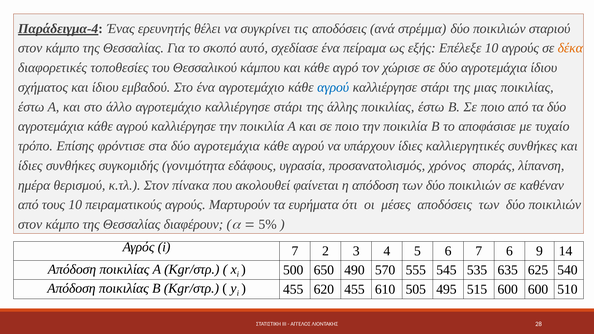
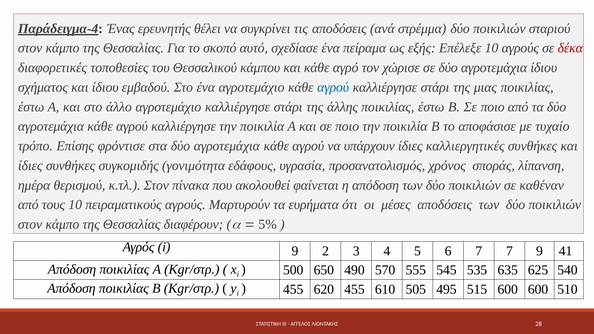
δέκα colour: orange -> red
i 7: 7 -> 9
7 6: 6 -> 7
14: 14 -> 41
